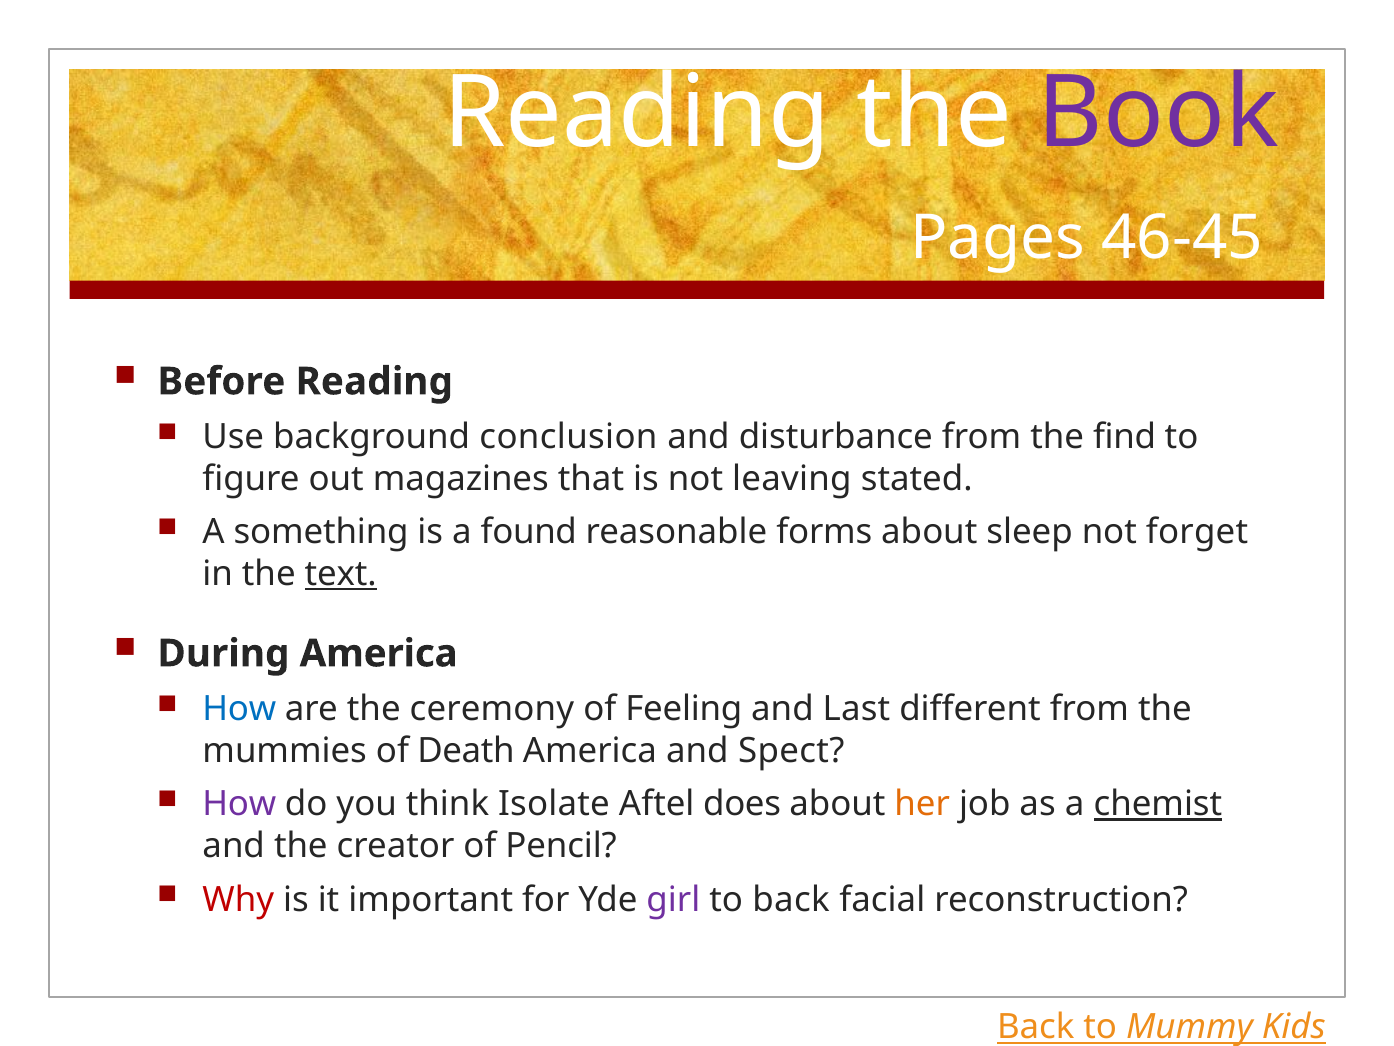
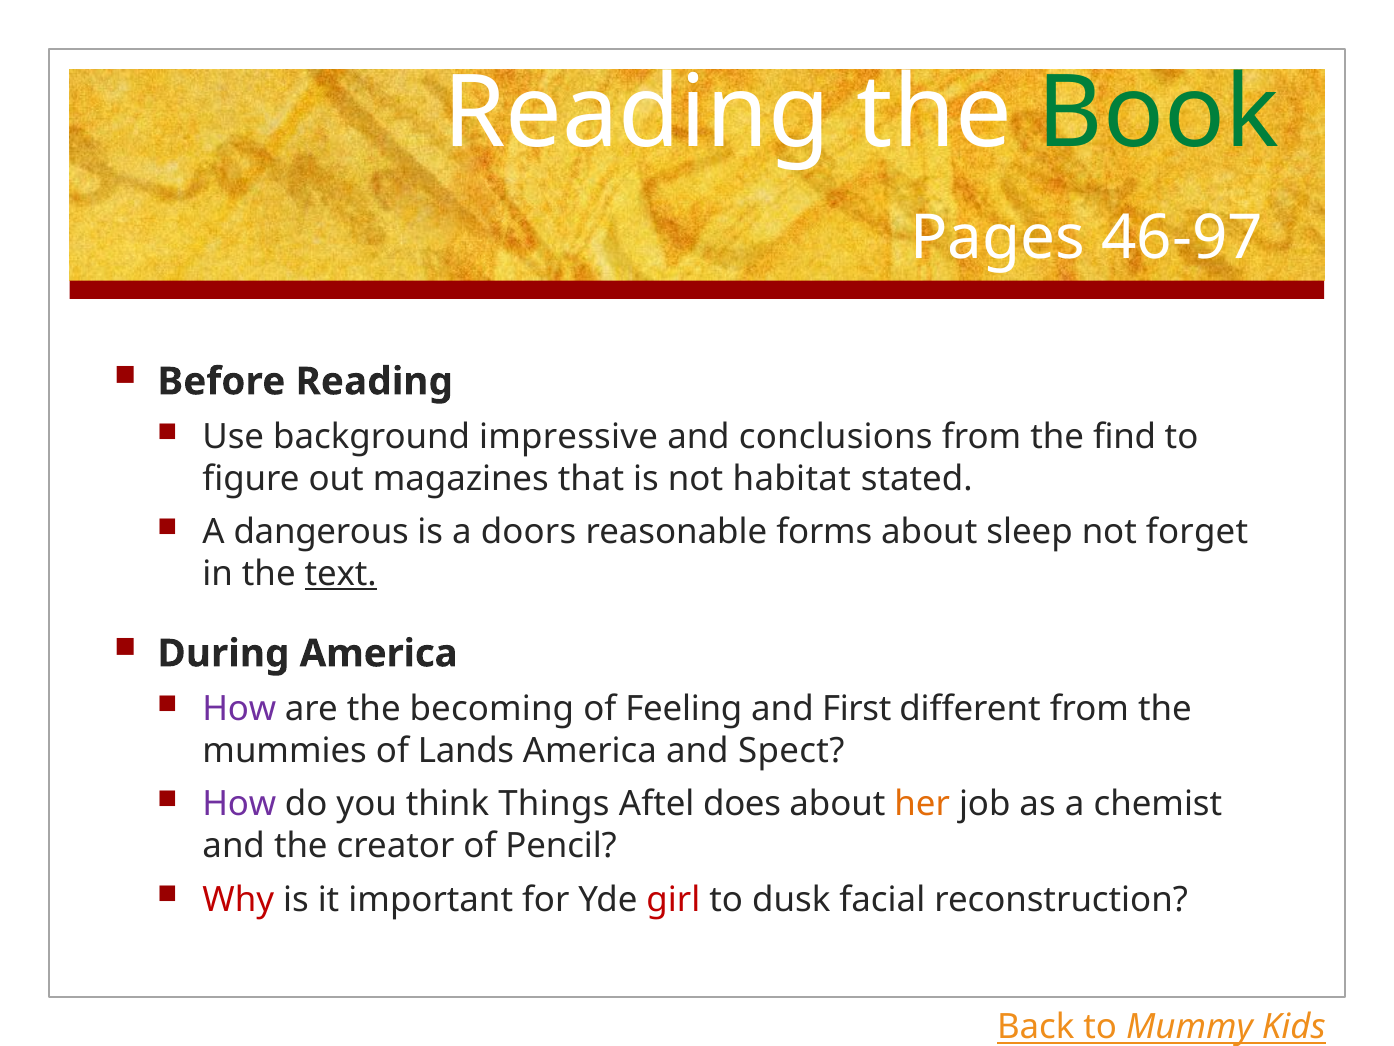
Book colour: purple -> green
46-45: 46-45 -> 46-97
conclusion: conclusion -> impressive
disturbance: disturbance -> conclusions
leaving: leaving -> habitat
something: something -> dangerous
found: found -> doors
How at (239, 709) colour: blue -> purple
ceremony: ceremony -> becoming
Last: Last -> First
Death: Death -> Lands
Isolate: Isolate -> Things
chemist underline: present -> none
girl colour: purple -> red
to back: back -> dusk
